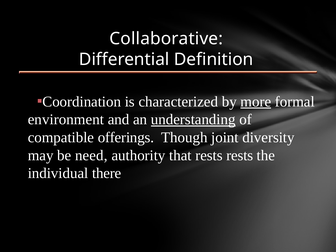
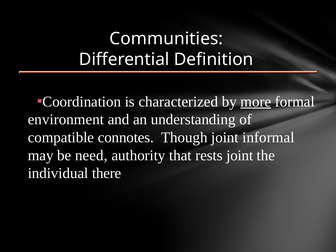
Collaborative: Collaborative -> Communities
understanding underline: present -> none
offerings: offerings -> connotes
diversity: diversity -> informal
rests rests: rests -> joint
